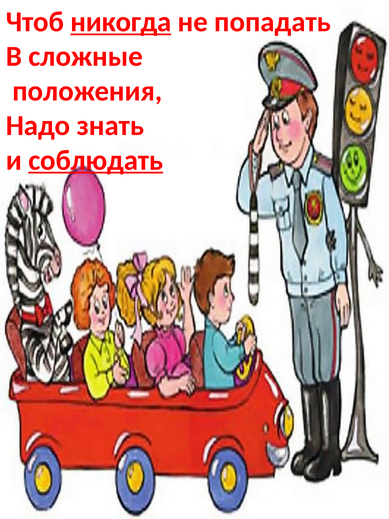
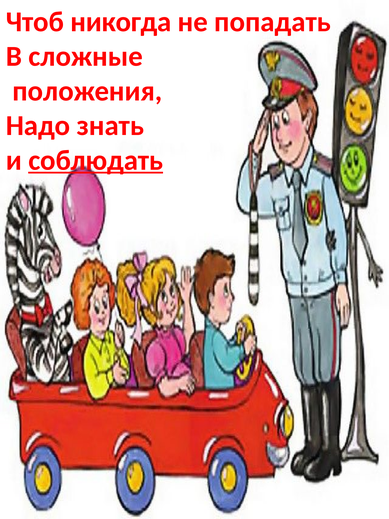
никогда underline: present -> none
